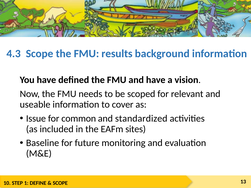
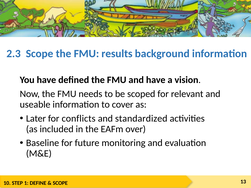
4.3: 4.3 -> 2.3
Issue: Issue -> Later
common: common -> conflicts
sites: sites -> over
